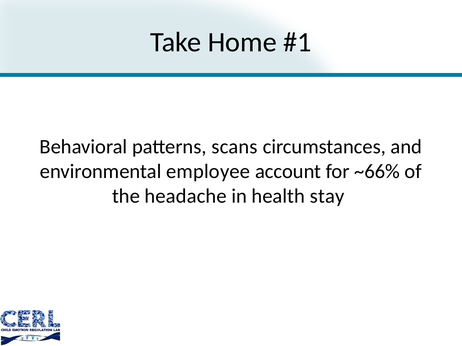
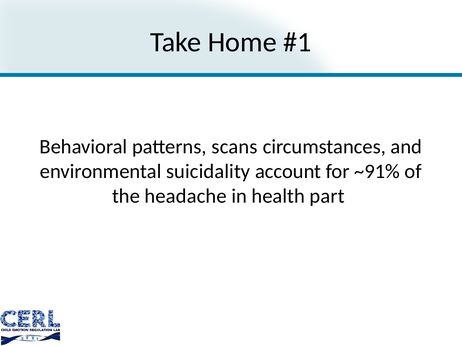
employee: employee -> suicidality
~66%: ~66% -> ~91%
stay: stay -> part
